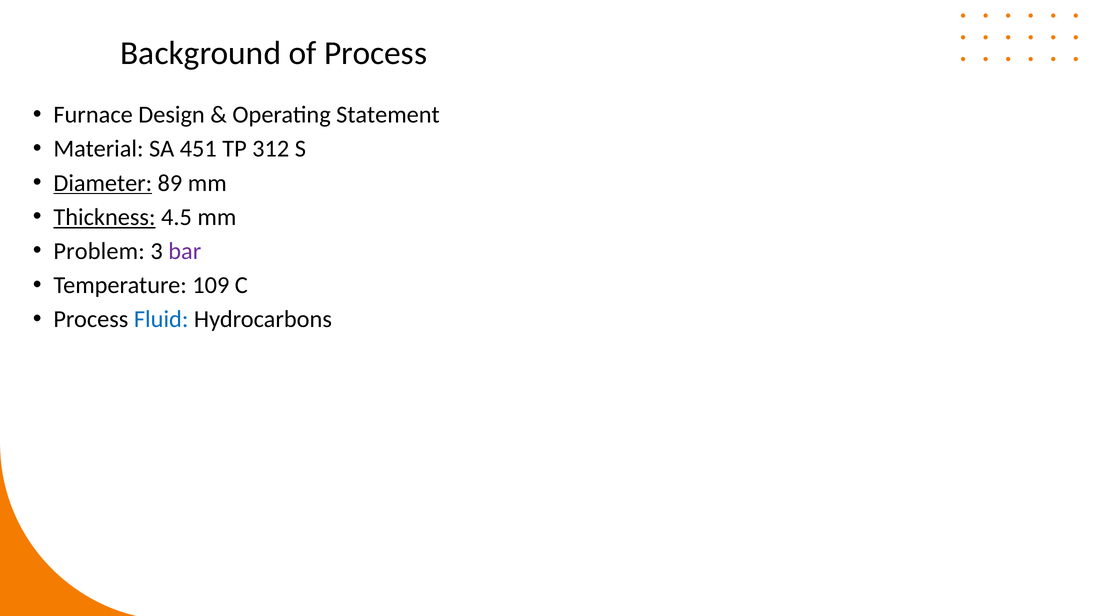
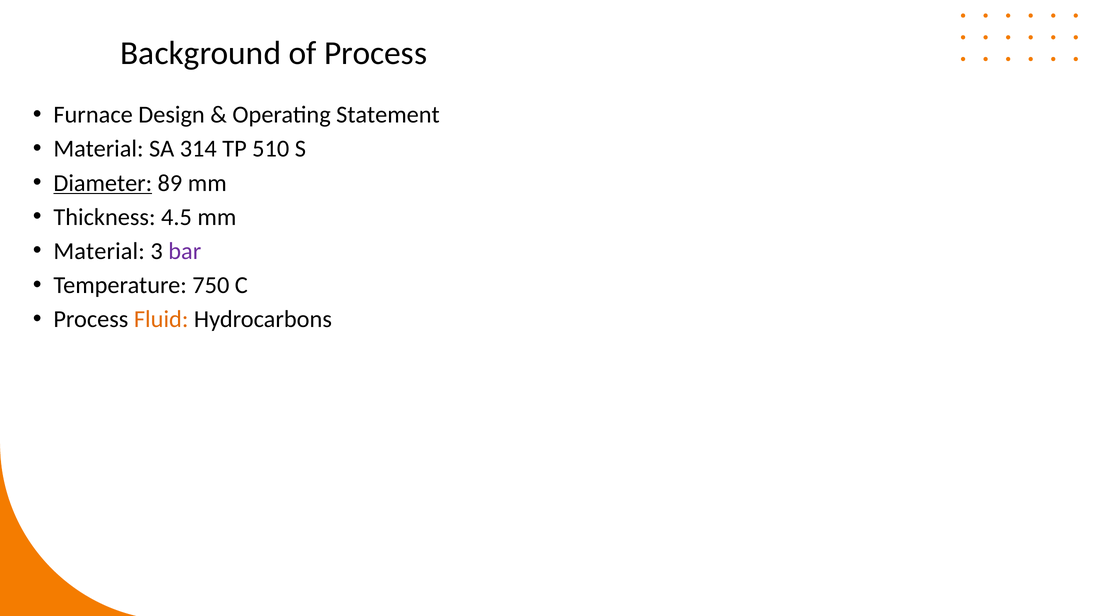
451: 451 -> 314
312: 312 -> 510
Thickness underline: present -> none
Problem at (99, 251): Problem -> Material
109: 109 -> 750
Fluid colour: blue -> orange
